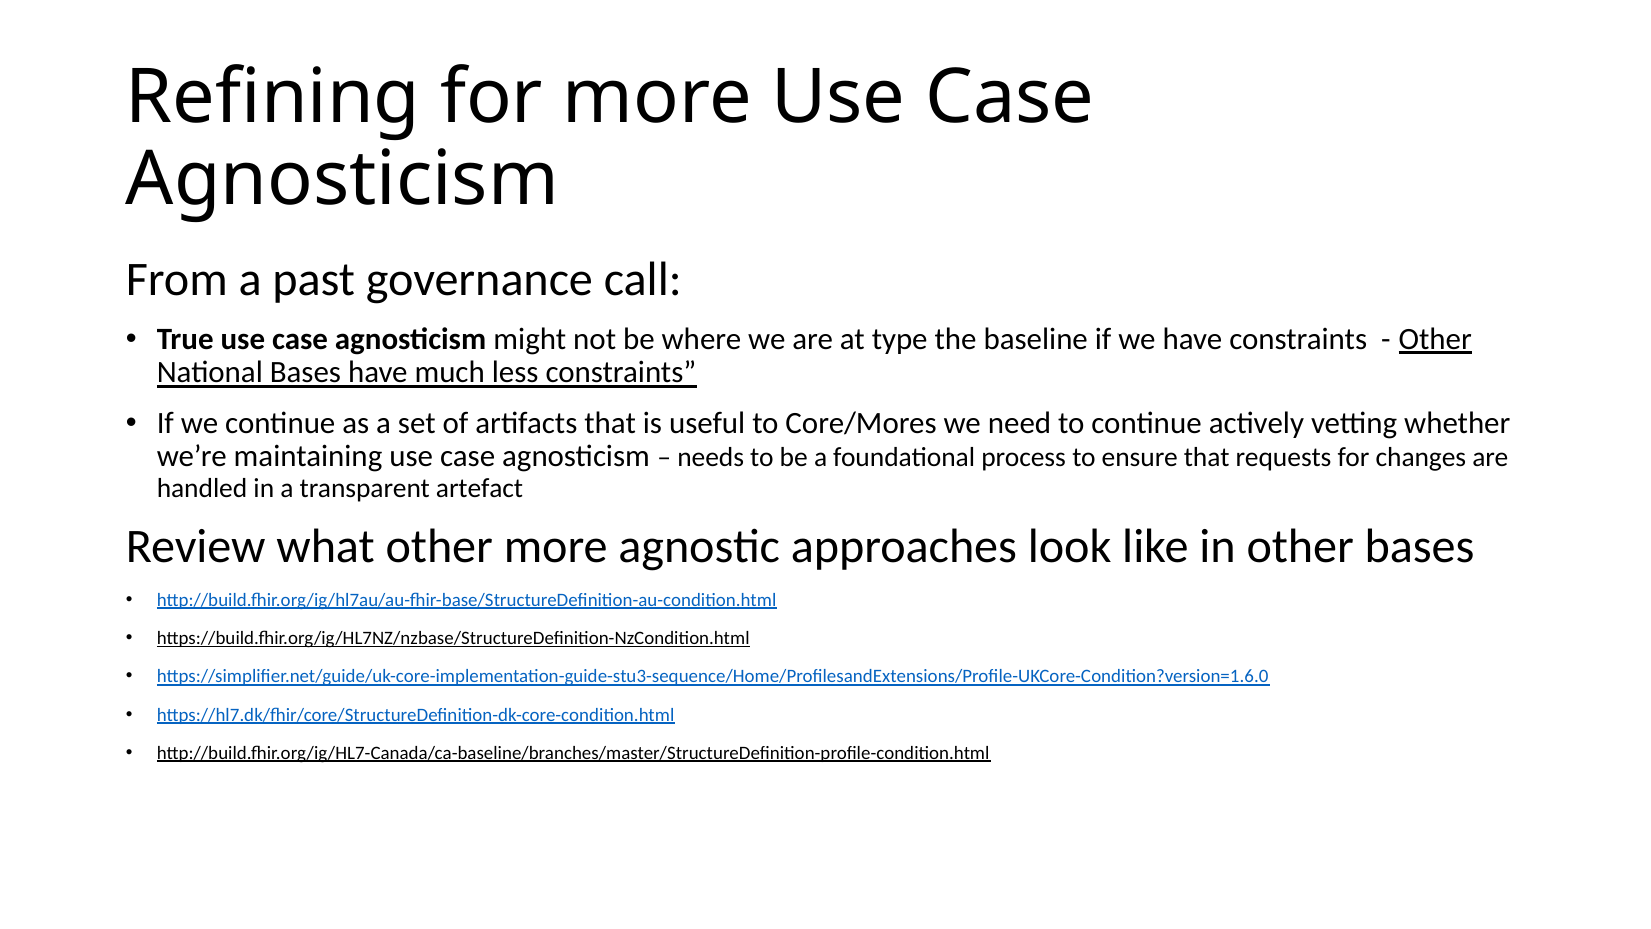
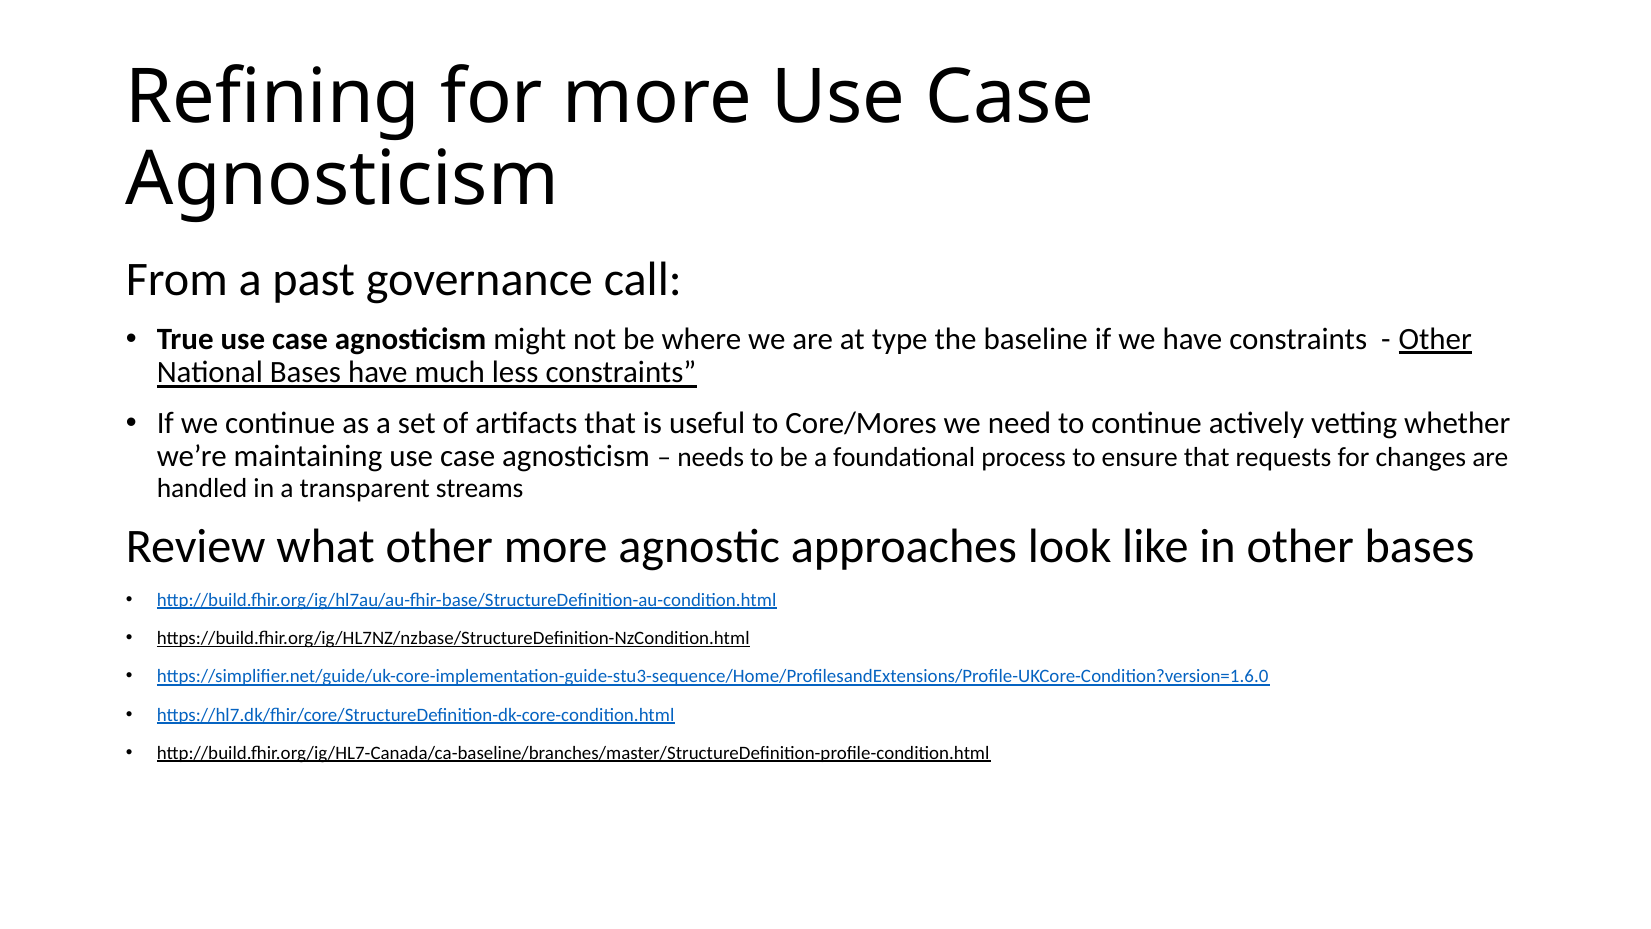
artefact: artefact -> streams
